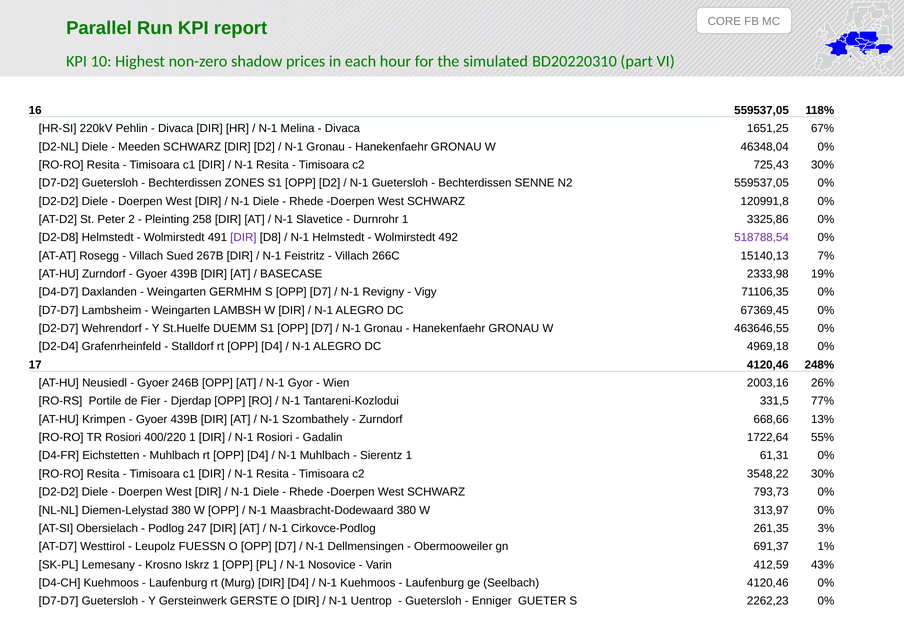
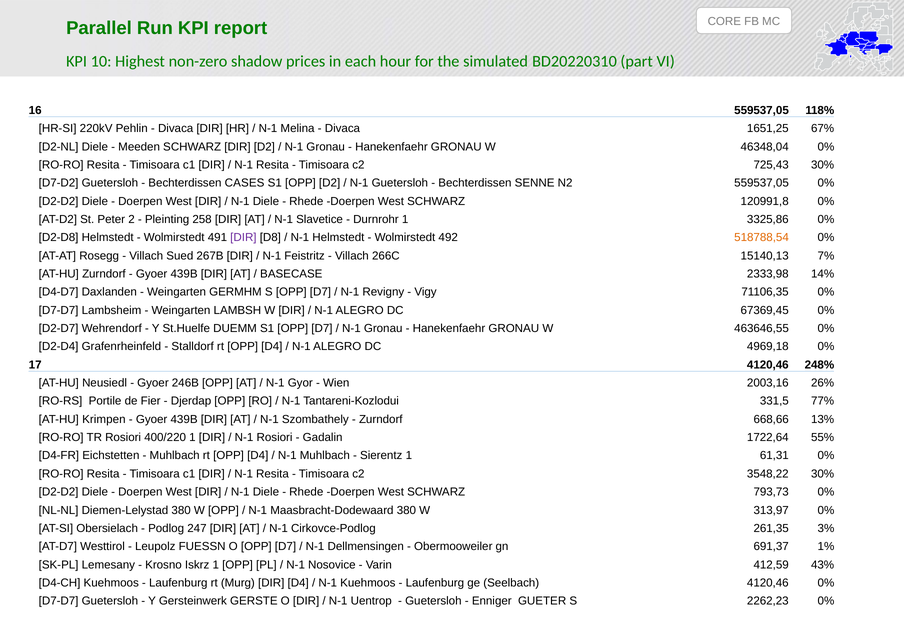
ZONES: ZONES -> CASES
518788,54 colour: purple -> orange
19%: 19% -> 14%
